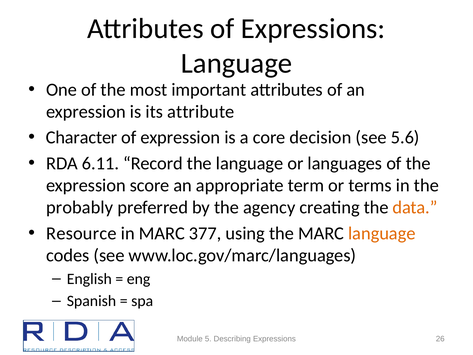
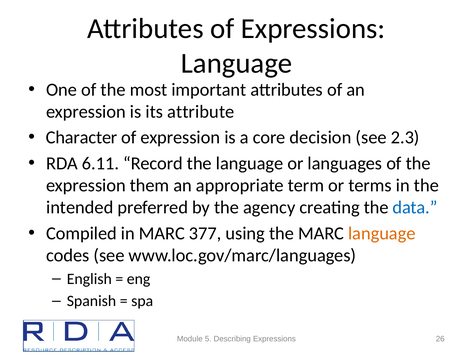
5.6: 5.6 -> 2.3
score: score -> them
probably: probably -> intended
data colour: orange -> blue
Resource: Resource -> Compiled
